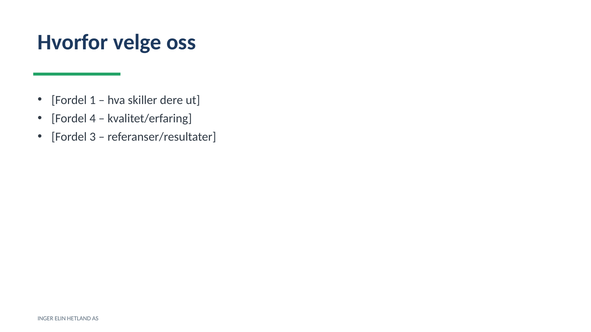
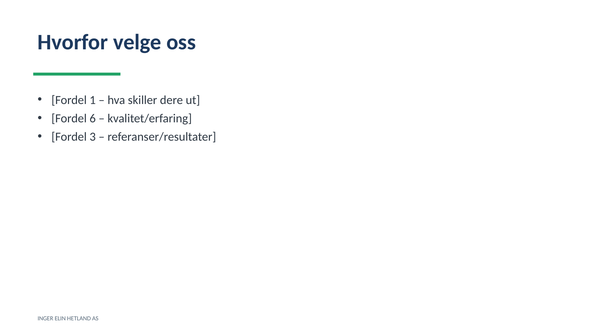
4: 4 -> 6
